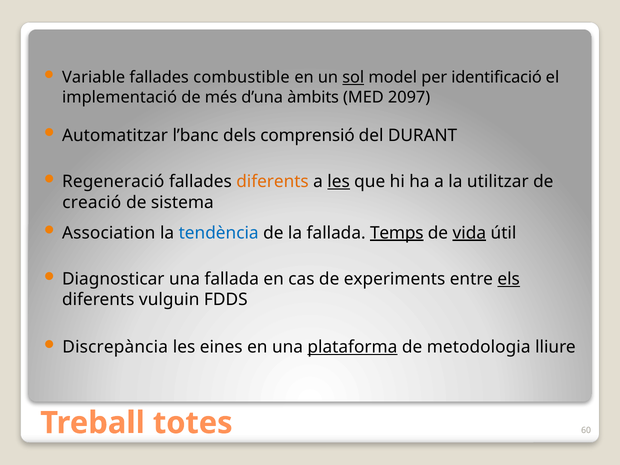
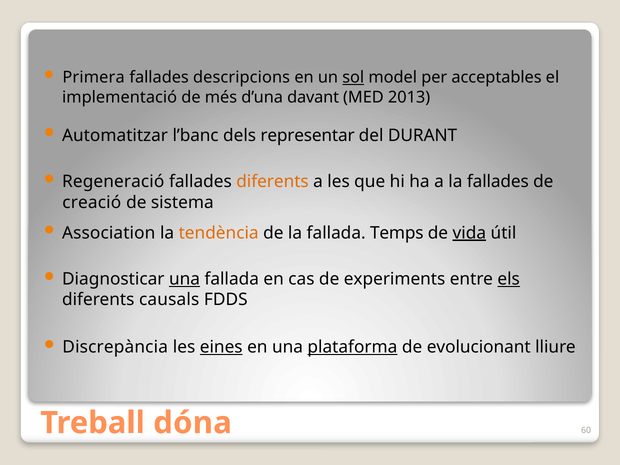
Variable: Variable -> Primera
combustible: combustible -> descripcions
identificació: identificació -> acceptables
àmbits: àmbits -> davant
2097: 2097 -> 2013
comprensió: comprensió -> representar
les at (339, 182) underline: present -> none
la utilitzar: utilitzar -> fallades
tendència colour: blue -> orange
Temps underline: present -> none
una at (184, 279) underline: none -> present
vulguin: vulguin -> causals
eines underline: none -> present
metodologia: metodologia -> evolucionant
totes: totes -> dóna
